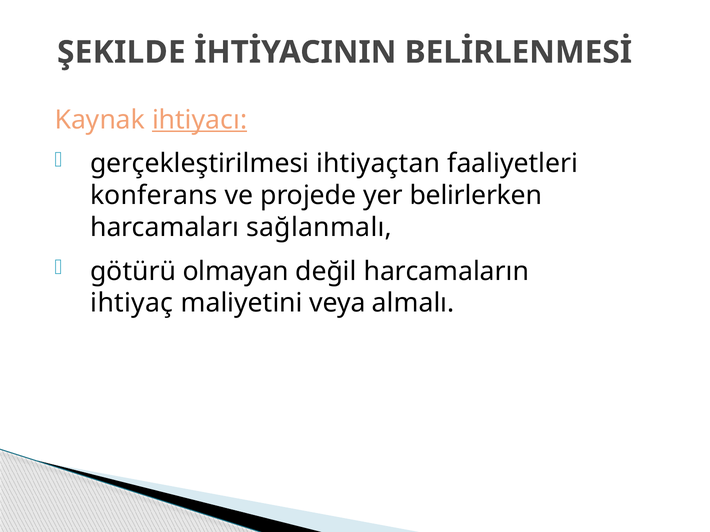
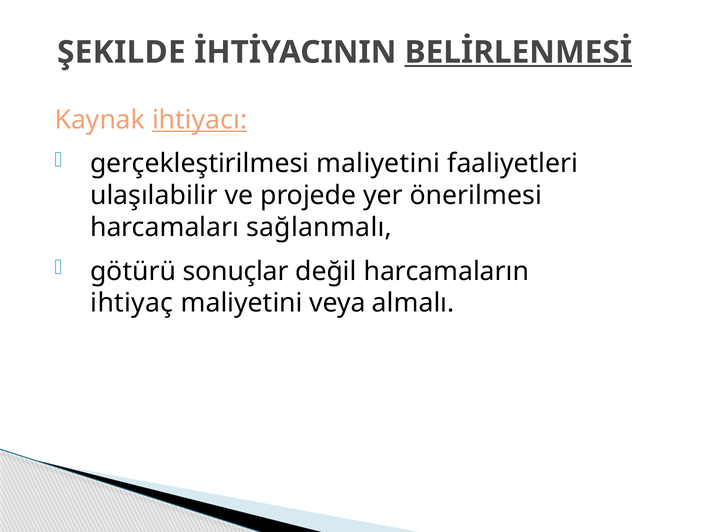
BELİRLENMESİ underline: none -> present
gerçekleştirilmesi ihtiyaçtan: ihtiyaçtan -> maliyetini
konferans: konferans -> ulaşılabilir
belirlerken: belirlerken -> önerilmesi
olmayan: olmayan -> sonuçlar
